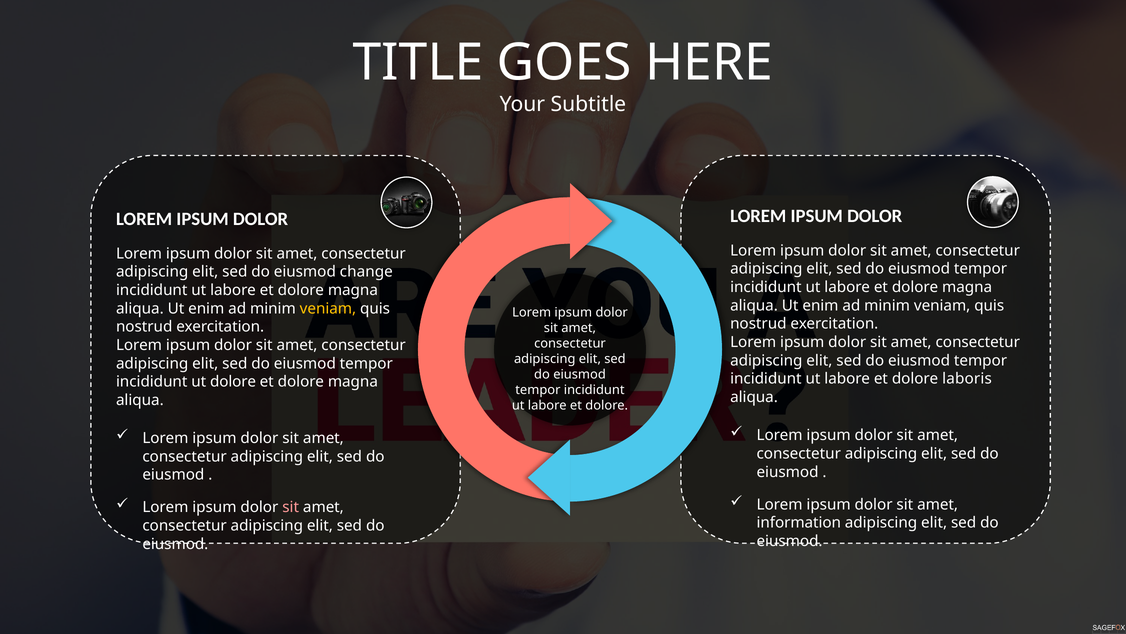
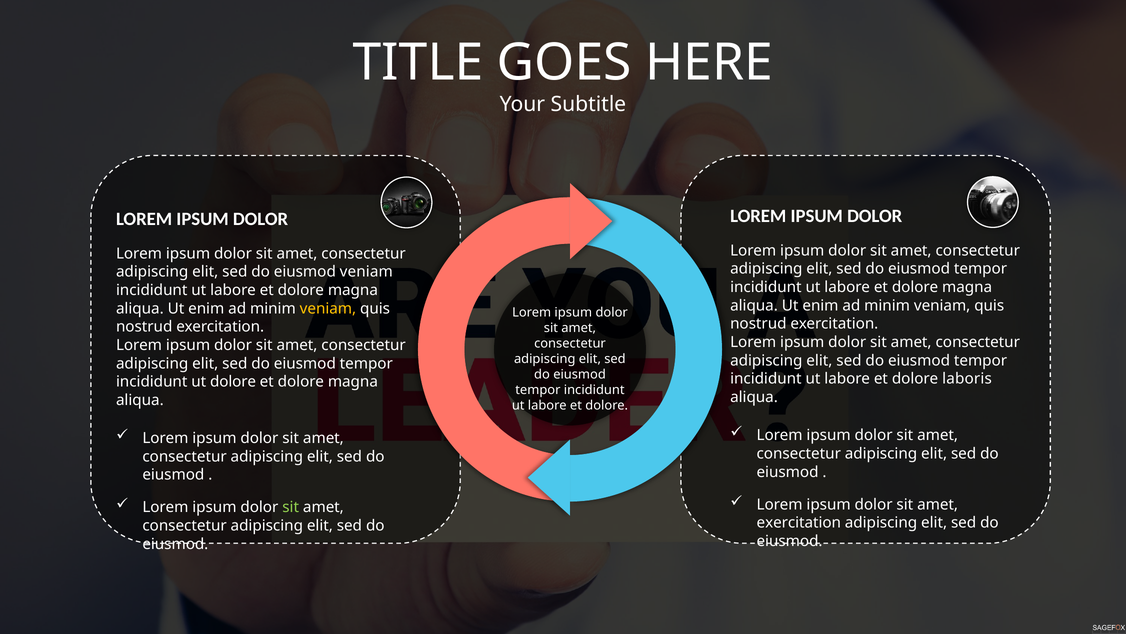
eiusmod change: change -> veniam
sit at (291, 507) colour: pink -> light green
information at (799, 522): information -> exercitation
